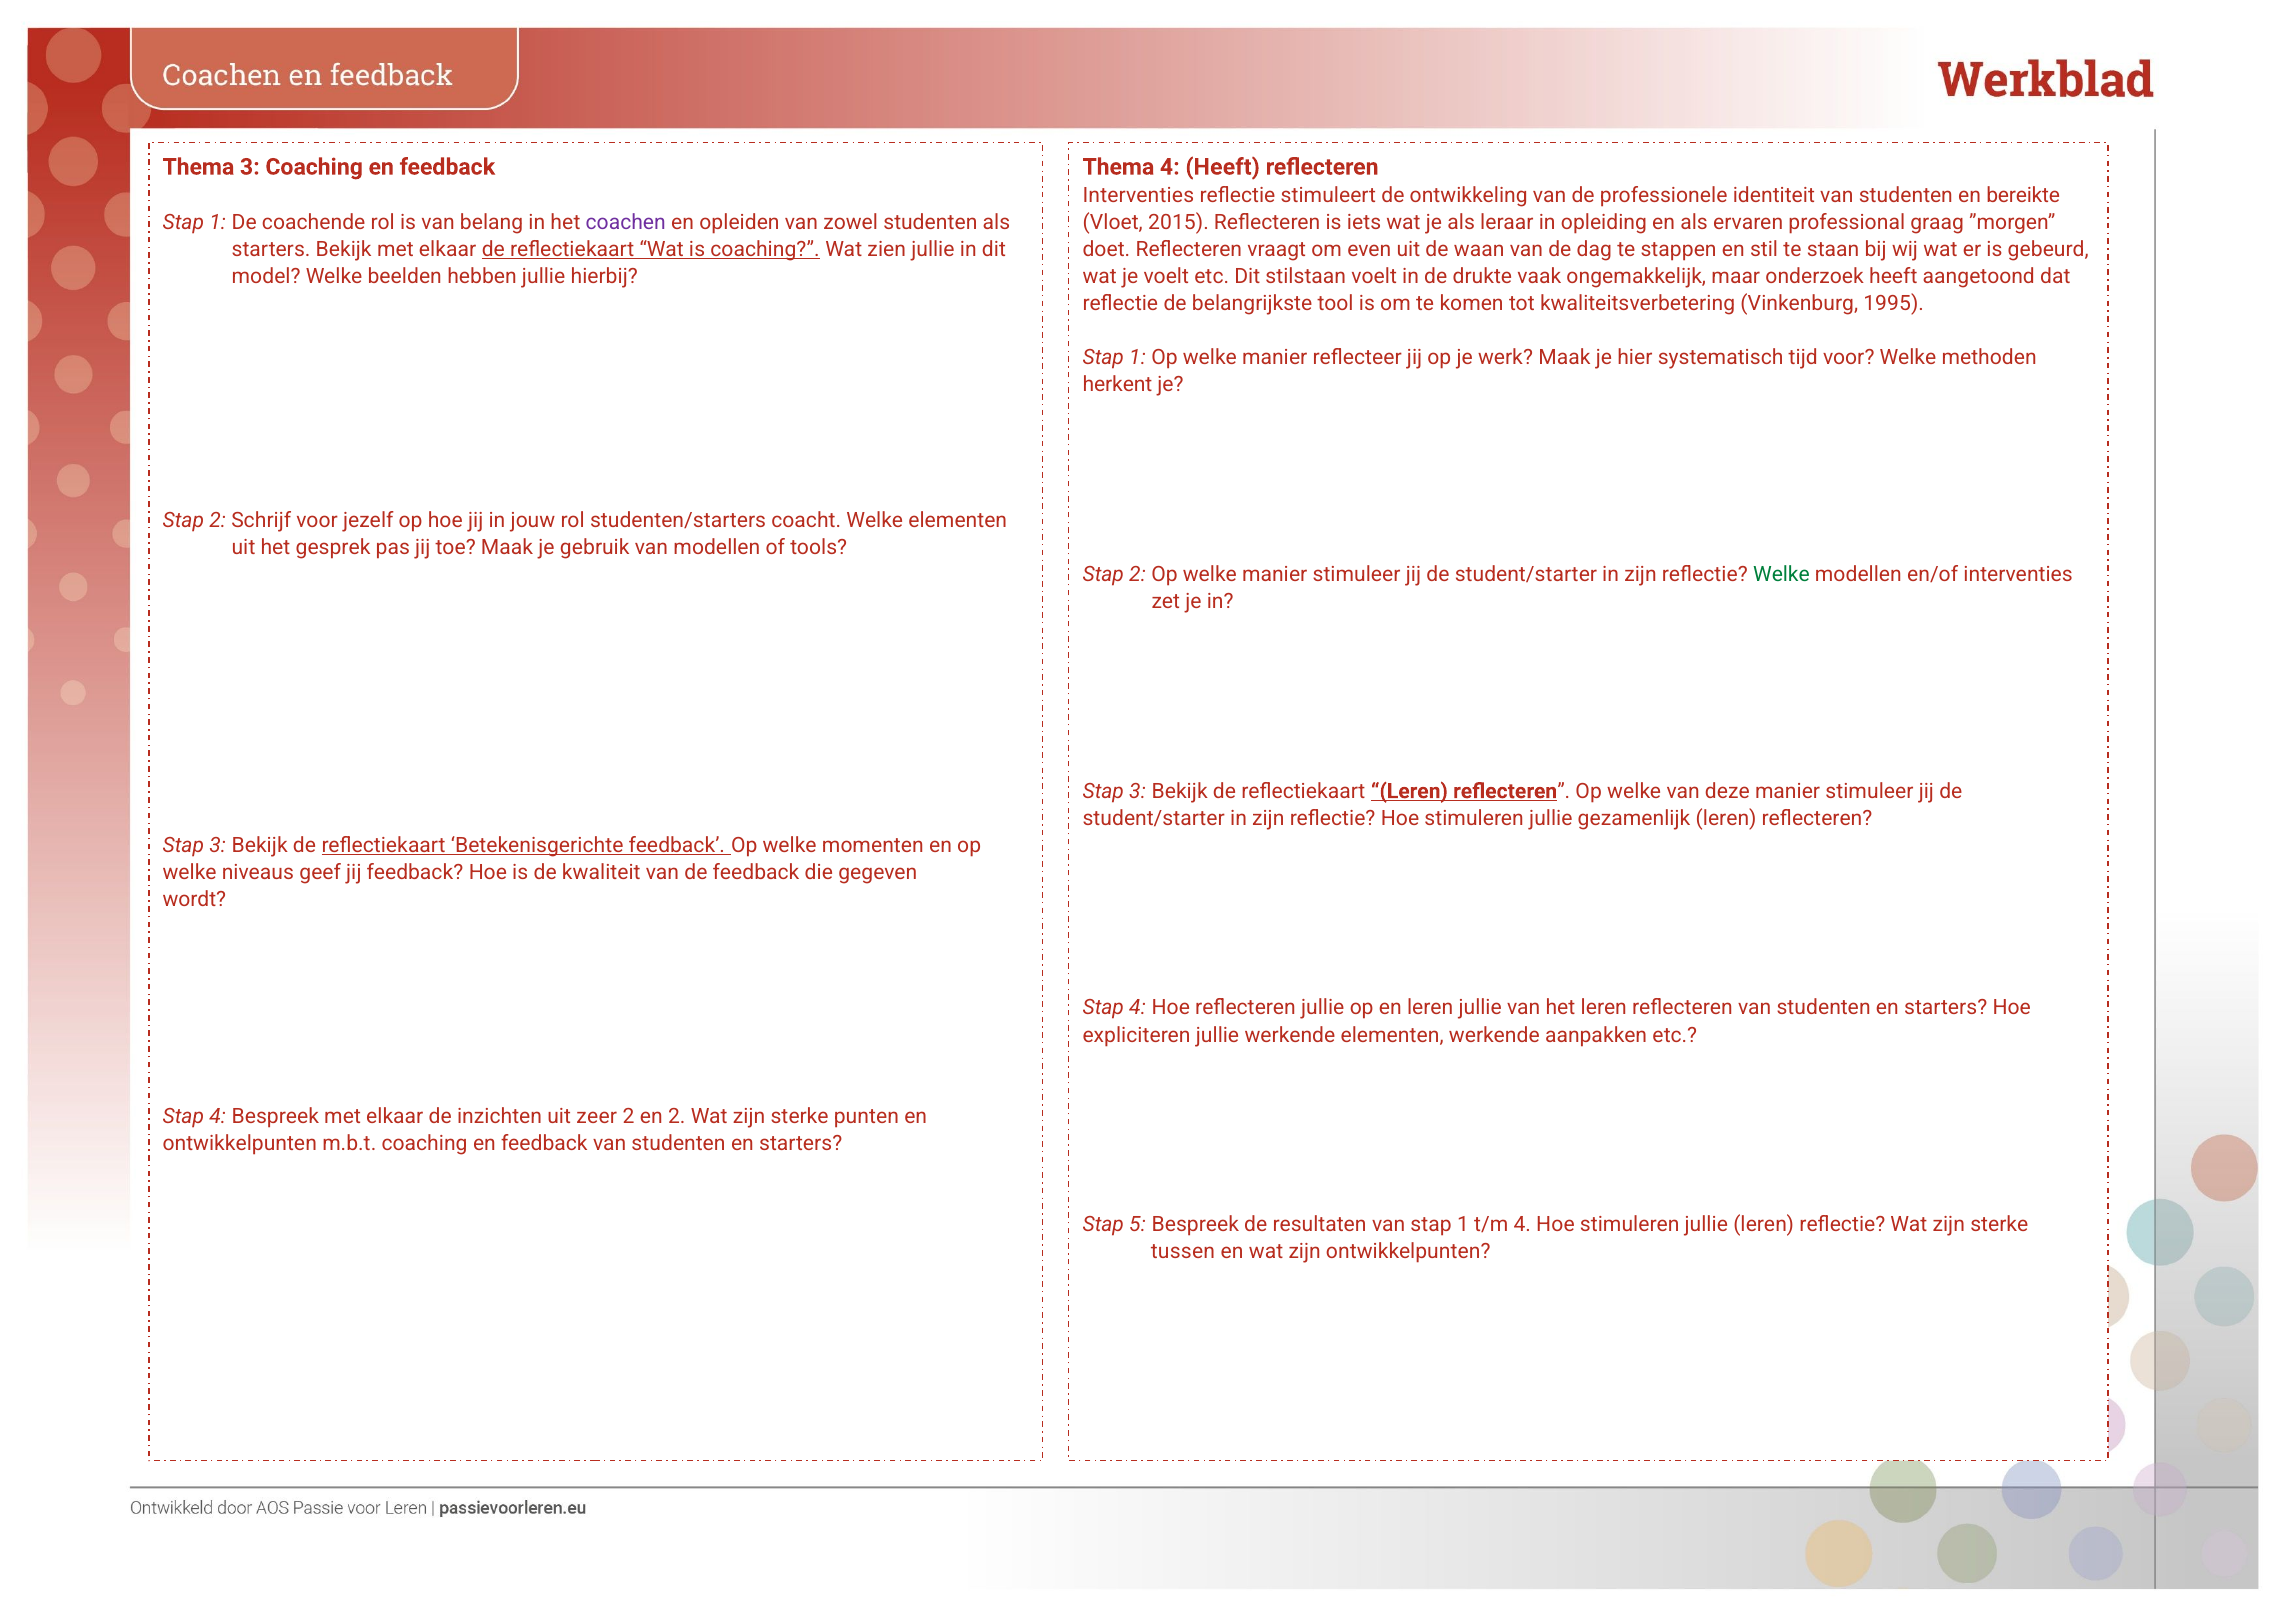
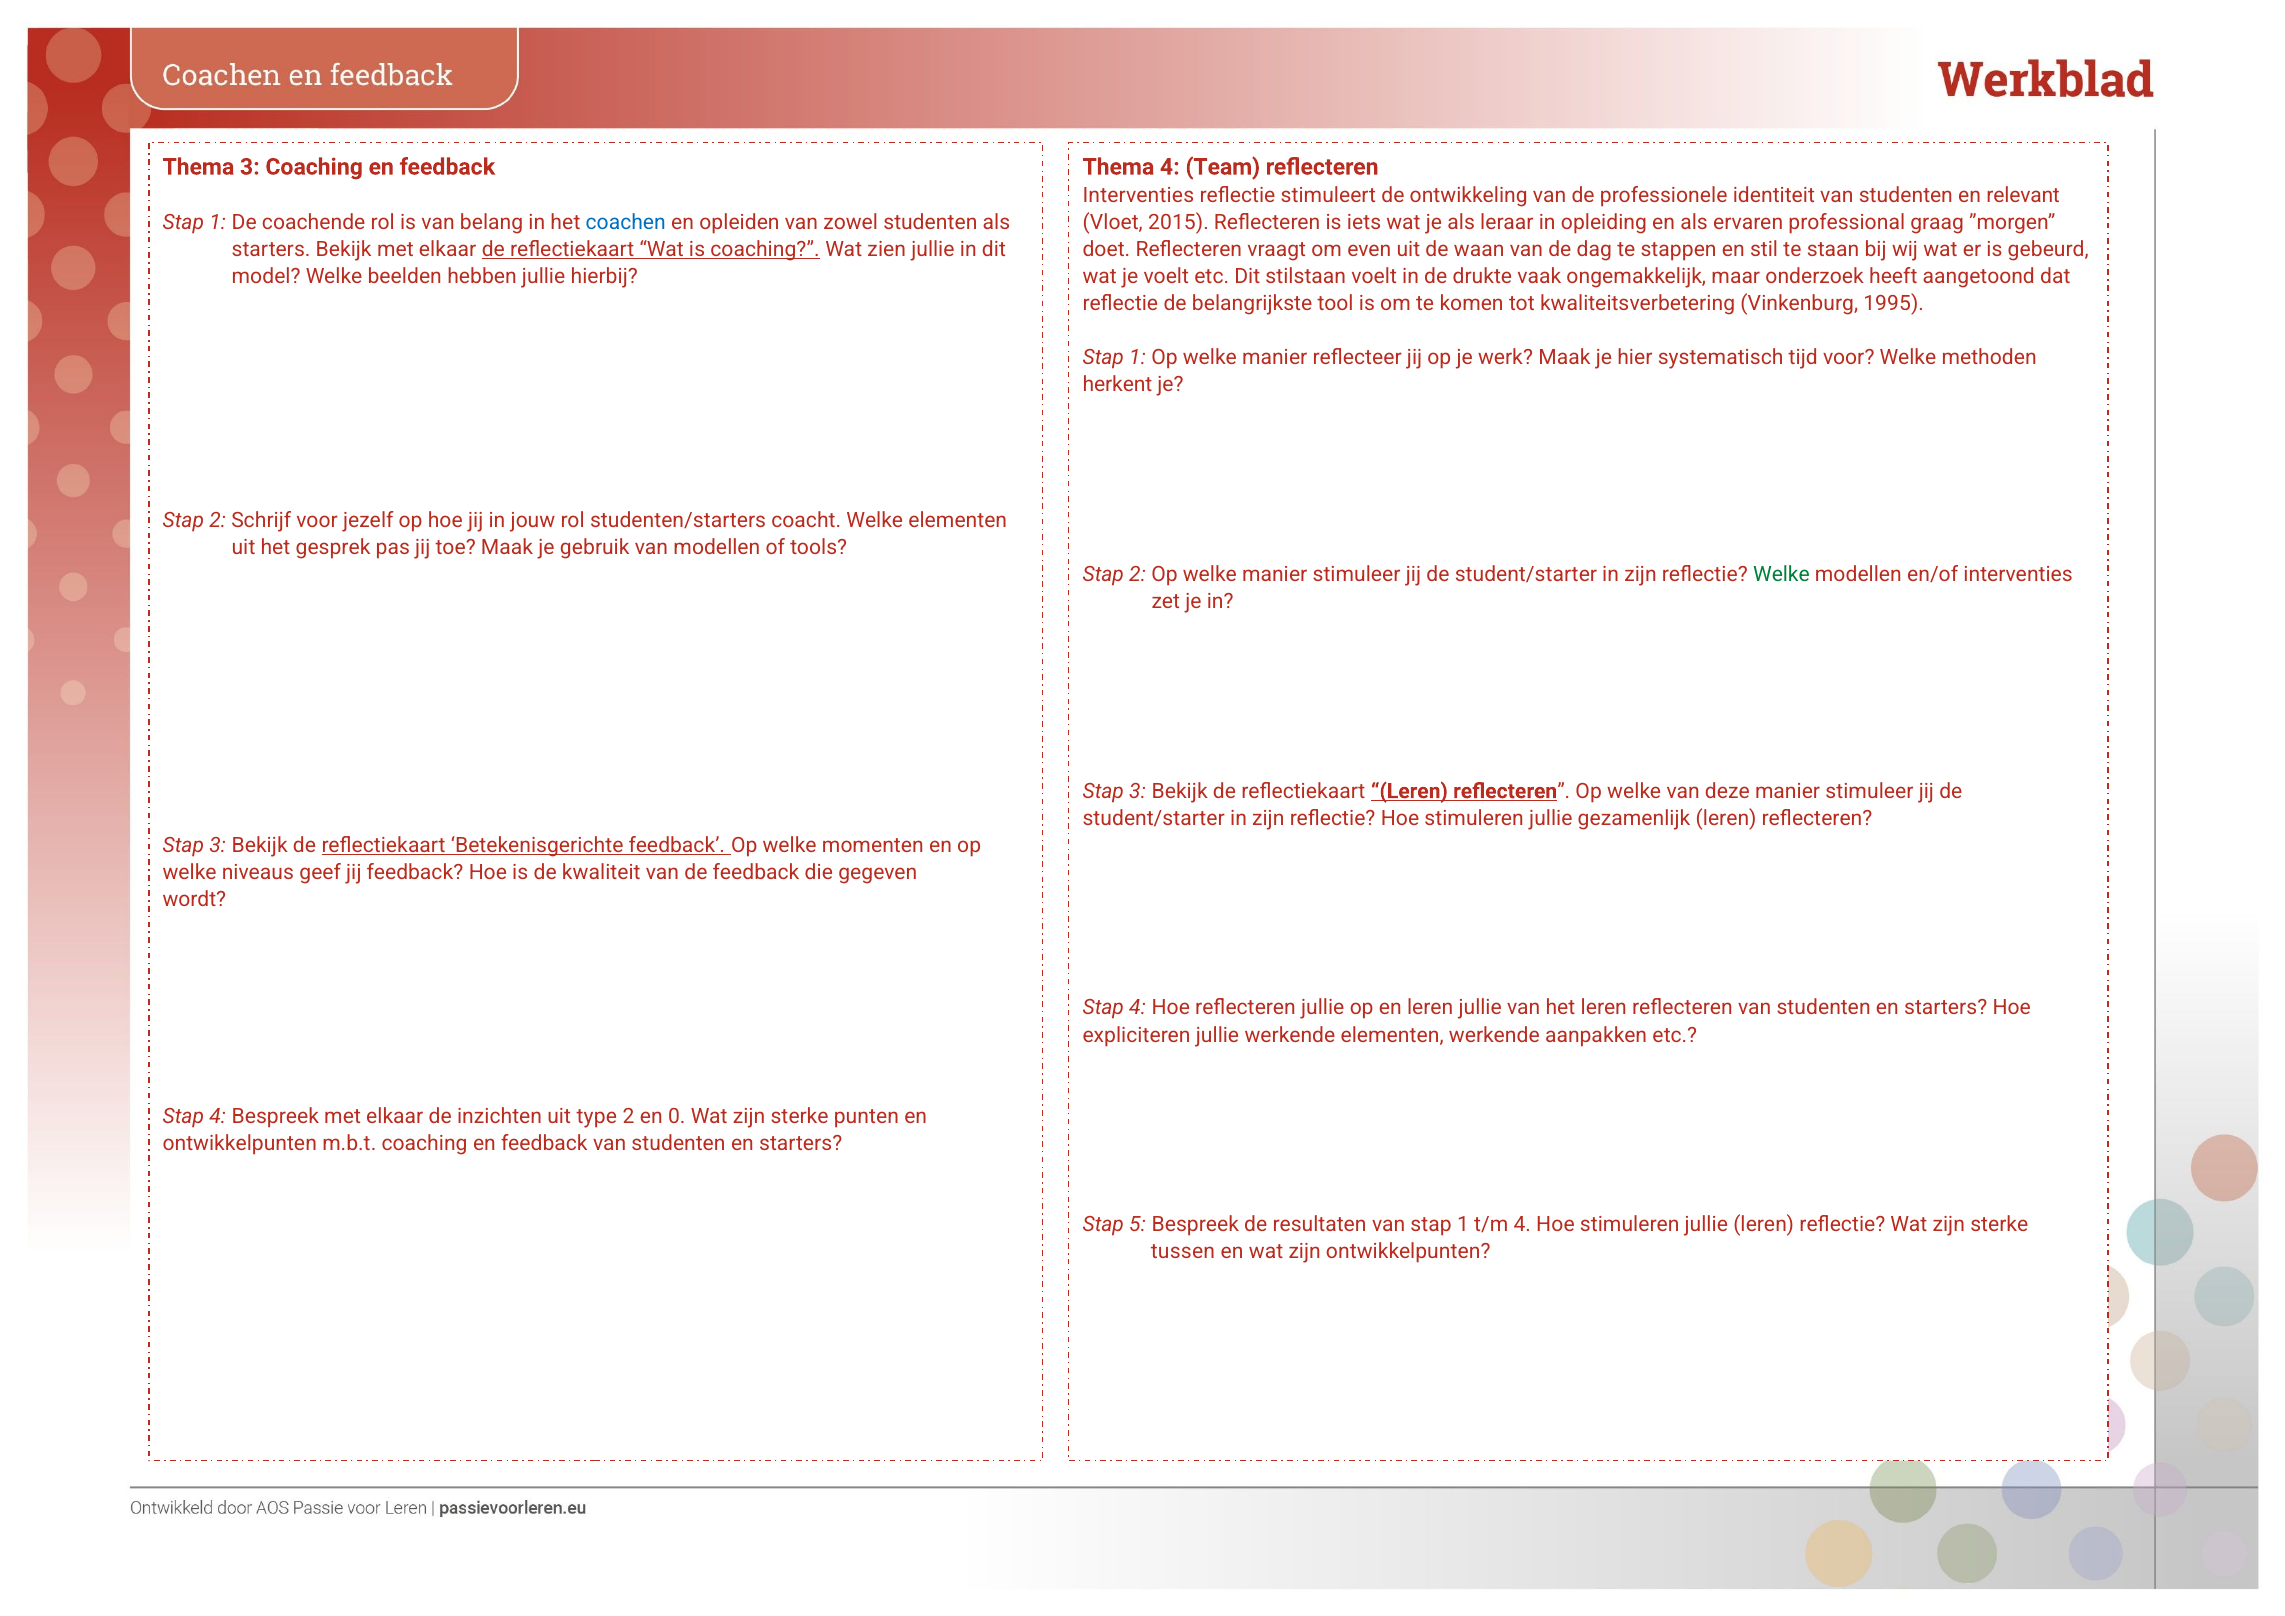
4 Heeft: Heeft -> Team
bereikte: bereikte -> relevant
coachen colour: purple -> blue
zeer: zeer -> type
en 2: 2 -> 0
